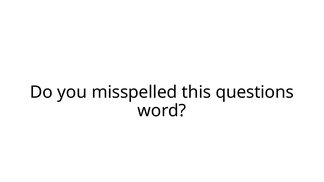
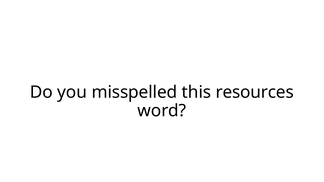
questions: questions -> resources
